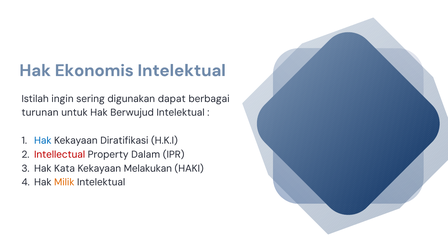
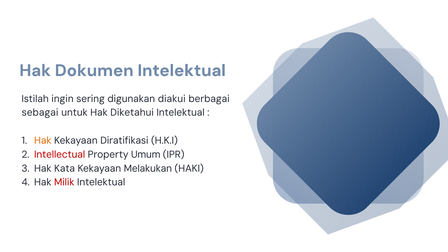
Ekonomis: Ekonomis -> Dokumen
dapat: dapat -> diakui
turunan: turunan -> sebagai
Berwujud: Berwujud -> Diketahui
Hak at (43, 141) colour: blue -> orange
Dalam: Dalam -> Umum
Milik colour: orange -> red
